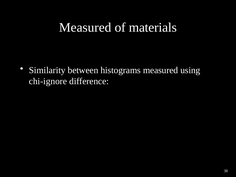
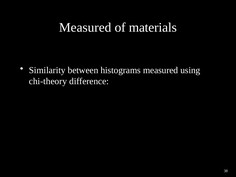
chi-ignore: chi-ignore -> chi-theory
